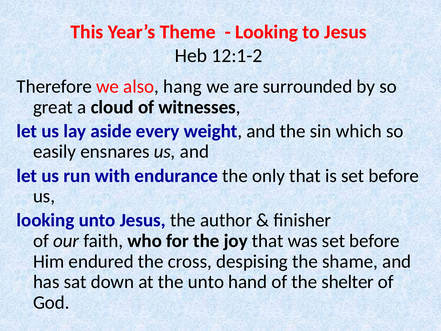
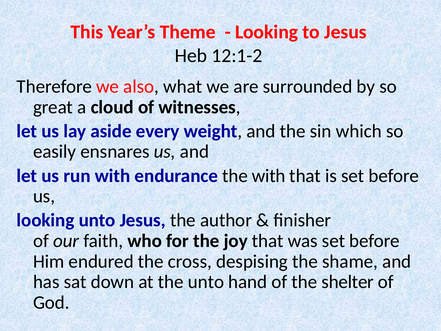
hang: hang -> what
the only: only -> with
